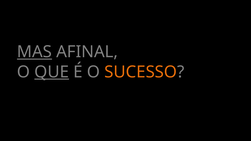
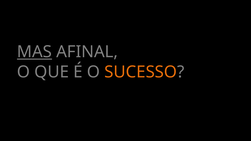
QUE underline: present -> none
